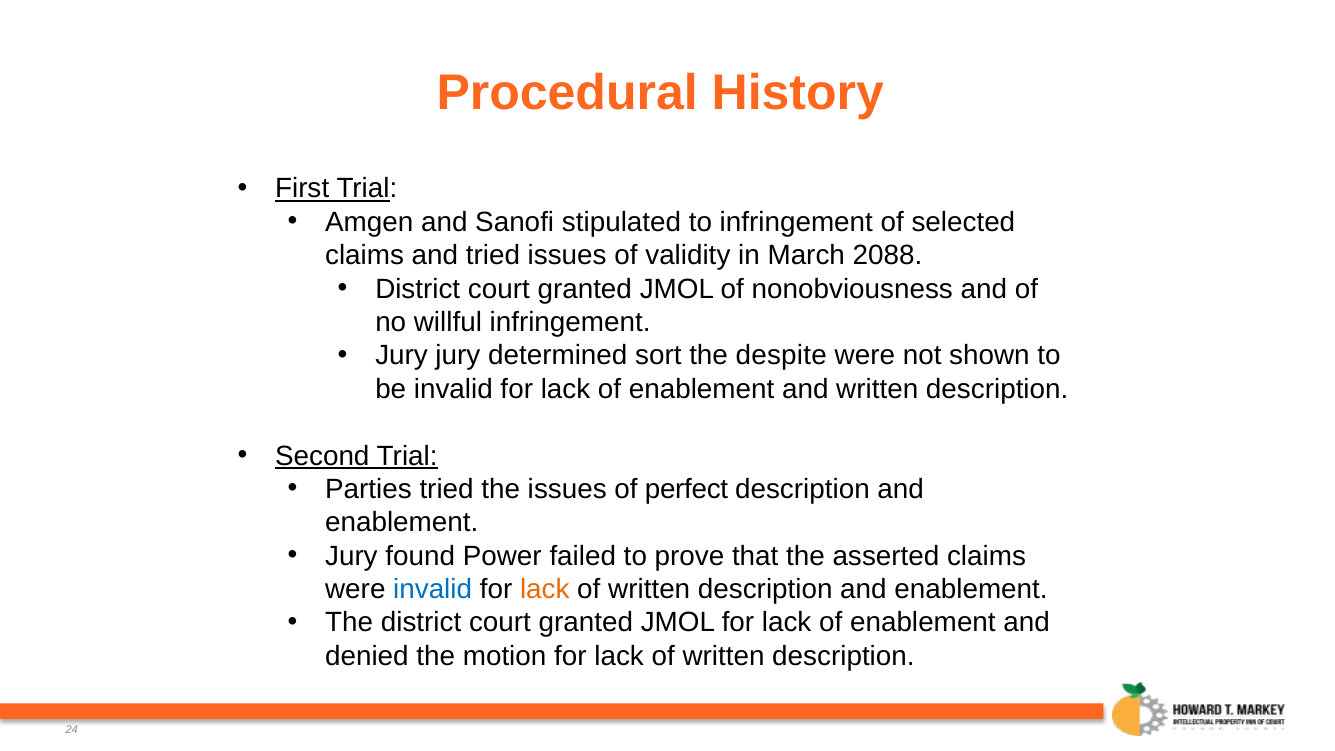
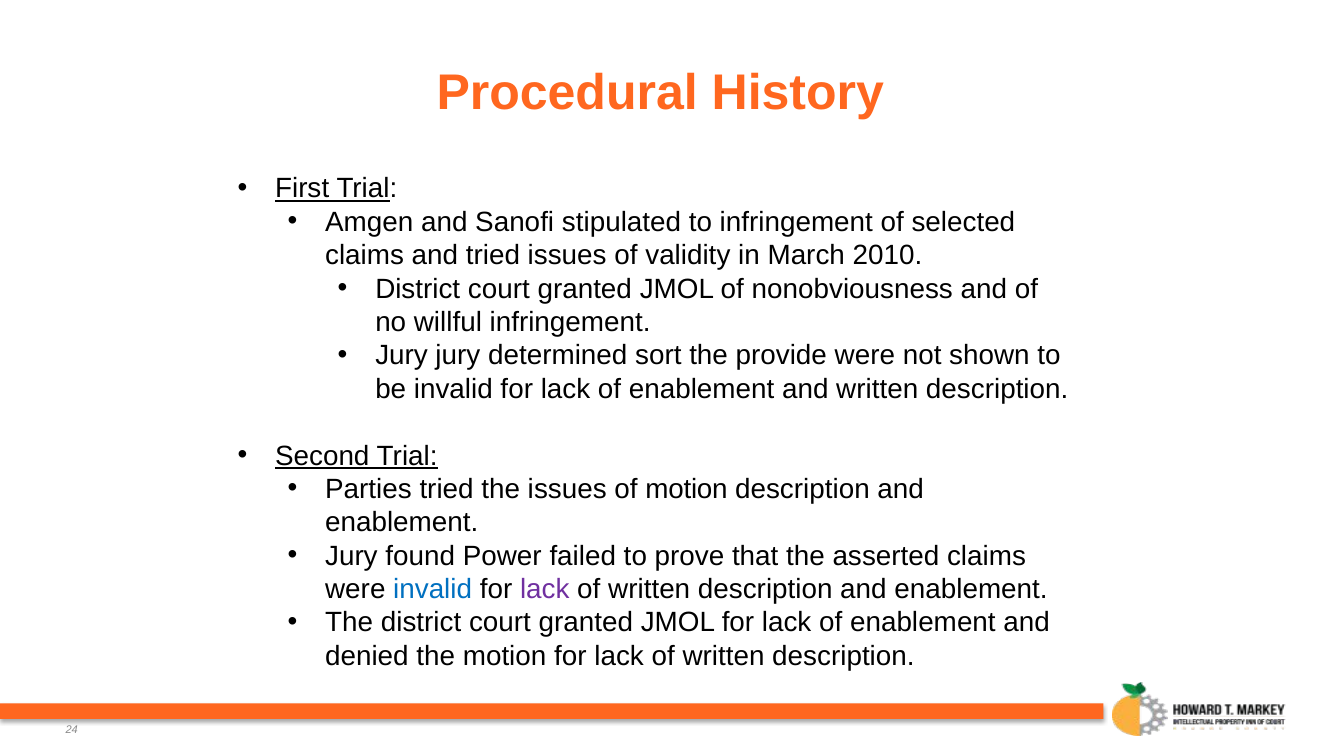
2088: 2088 -> 2010
despite: despite -> provide
of perfect: perfect -> motion
lack at (545, 589) colour: orange -> purple
